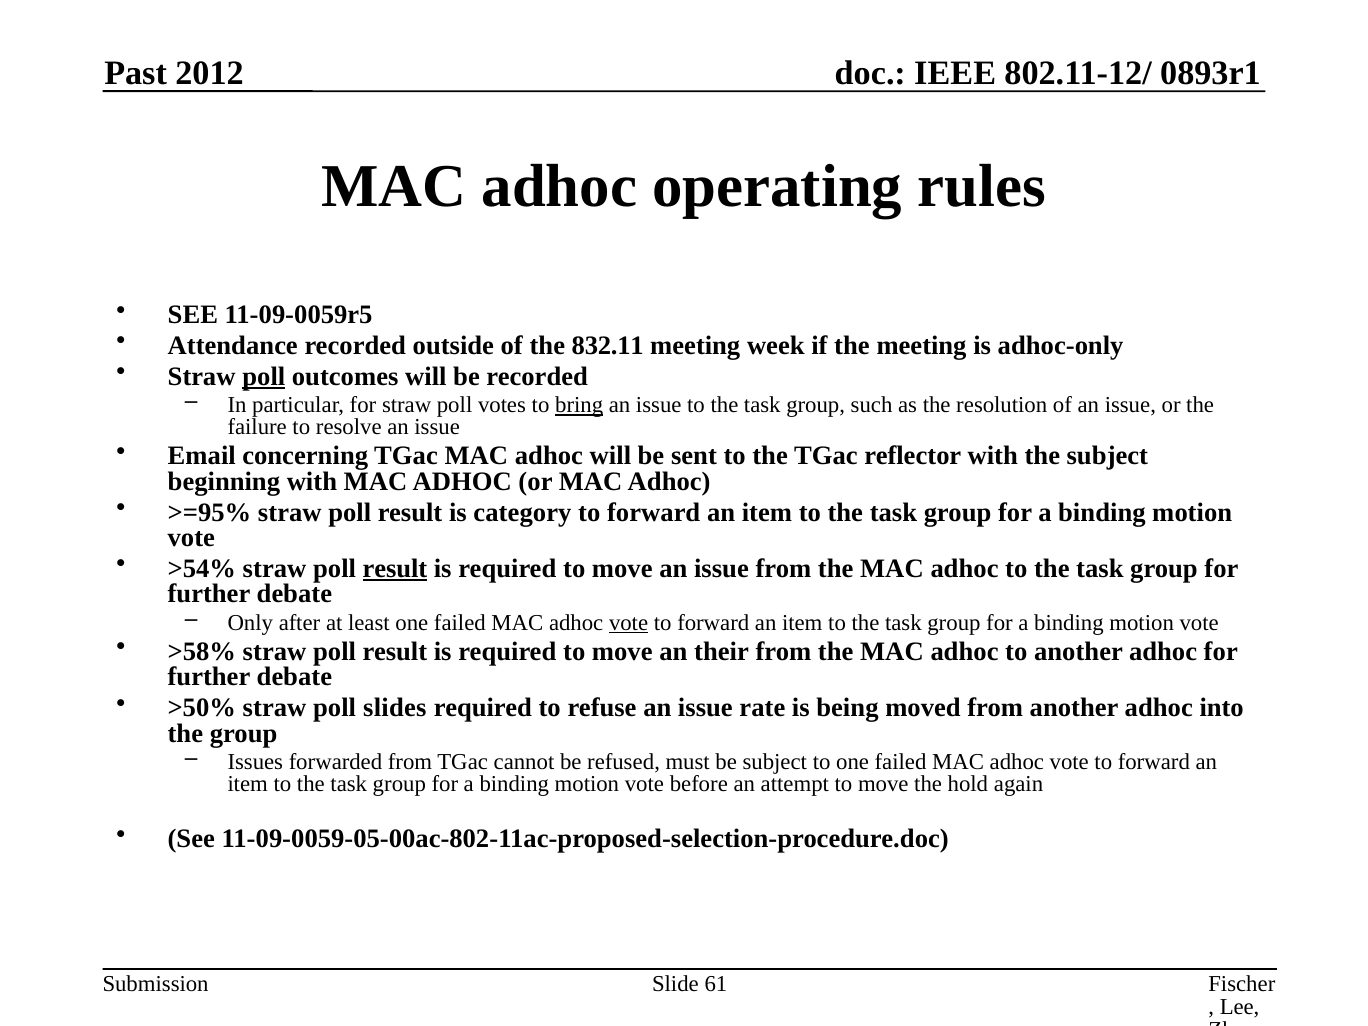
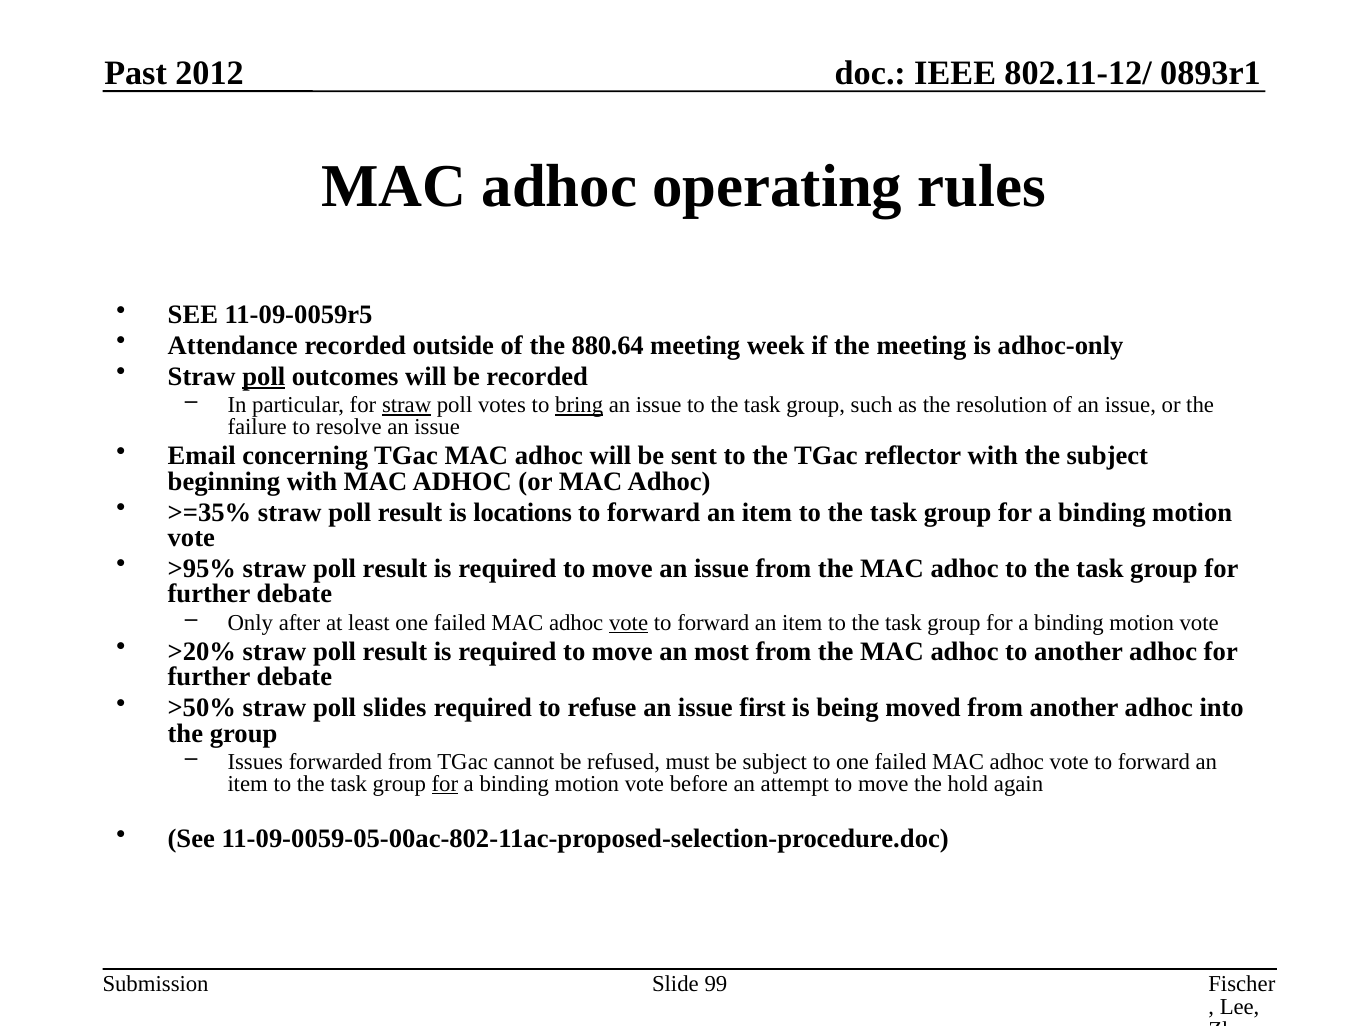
832.11: 832.11 -> 880.64
straw at (407, 405) underline: none -> present
>=95%: >=95% -> >=35%
category: category -> locations
>54%: >54% -> >95%
result at (395, 569) underline: present -> none
>58%: >58% -> >20%
their: their -> most
rate: rate -> first
for at (445, 784) underline: none -> present
61: 61 -> 99
